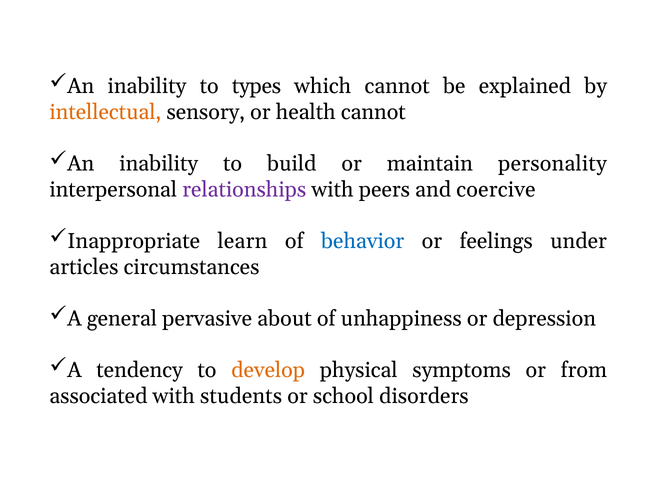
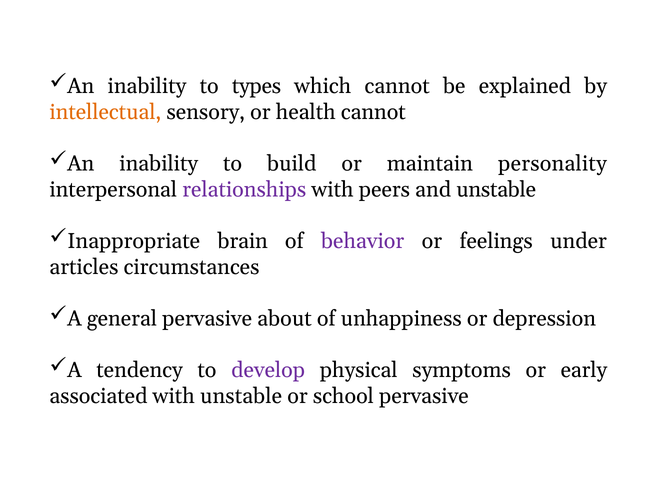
and coercive: coercive -> unstable
learn: learn -> brain
behavior colour: blue -> purple
develop colour: orange -> purple
from: from -> early
with students: students -> unstable
school disorders: disorders -> pervasive
